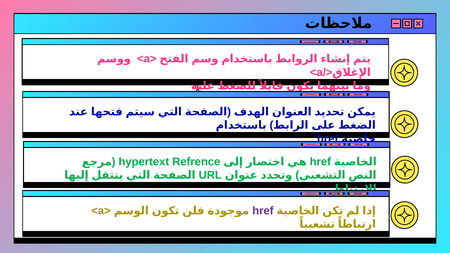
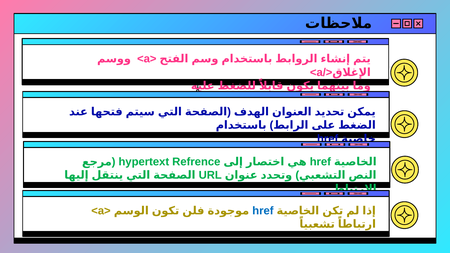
href at (263, 211) colour: purple -> blue
